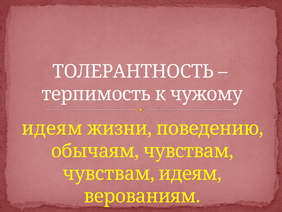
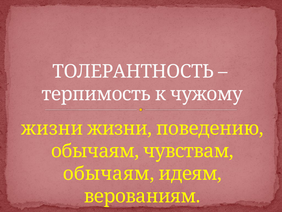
идеям at (52, 128): идеям -> жизни
чувствам at (109, 173): чувствам -> обычаям
